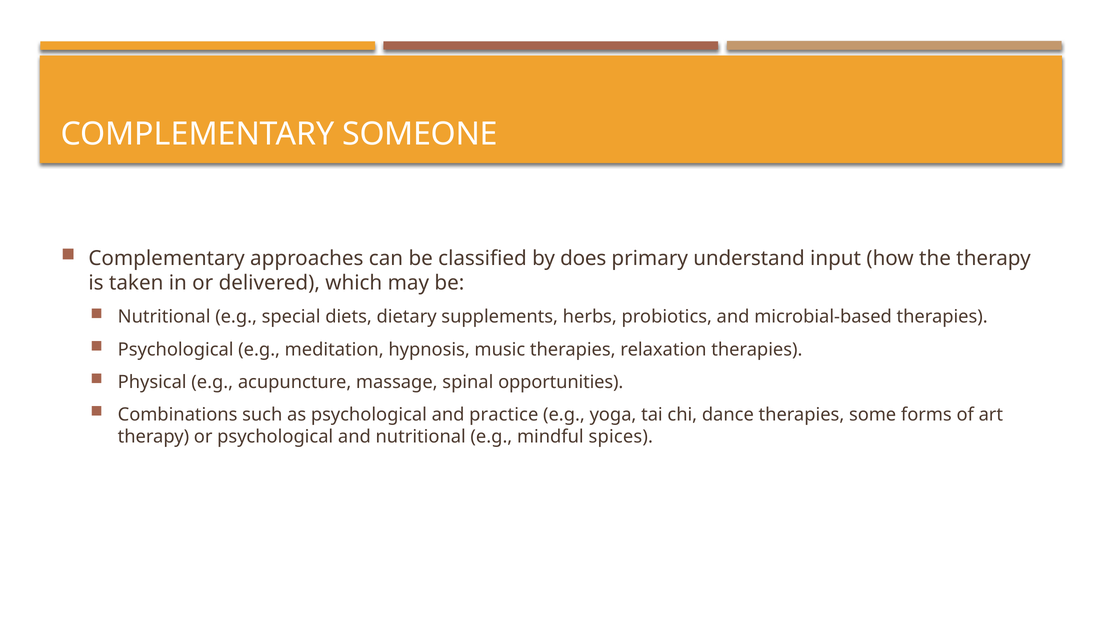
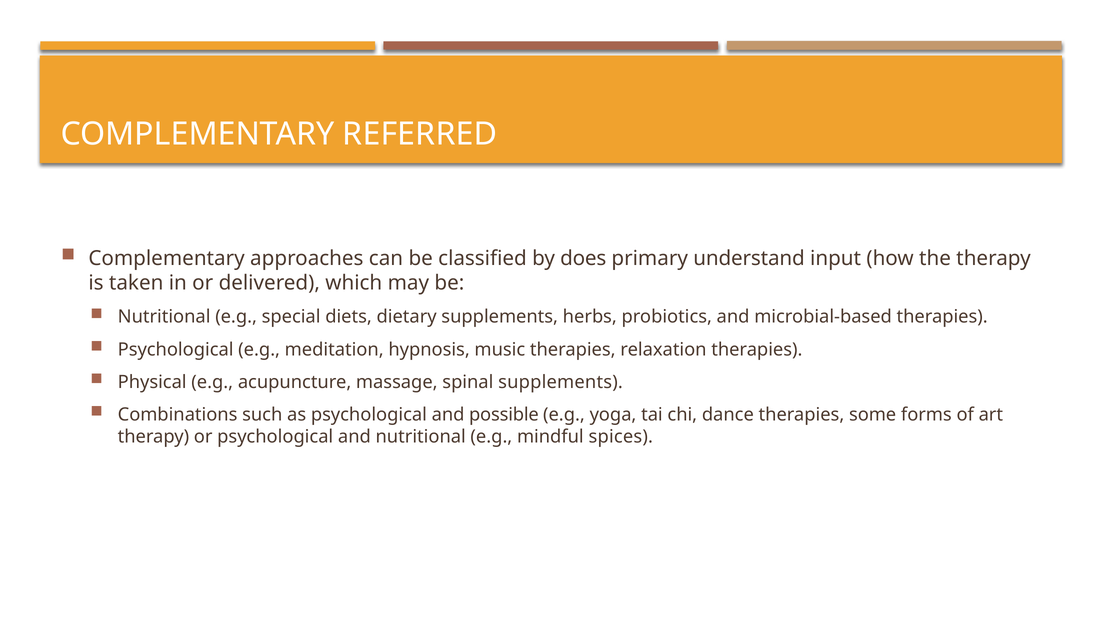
SOMEONE: SOMEONE -> REFERRED
spinal opportunities: opportunities -> supplements
practice: practice -> possible
